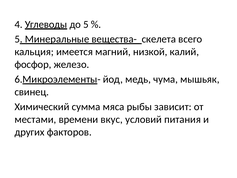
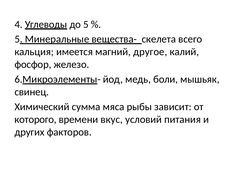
низкой: низкой -> другое
чума: чума -> боли
местами: местами -> которого
